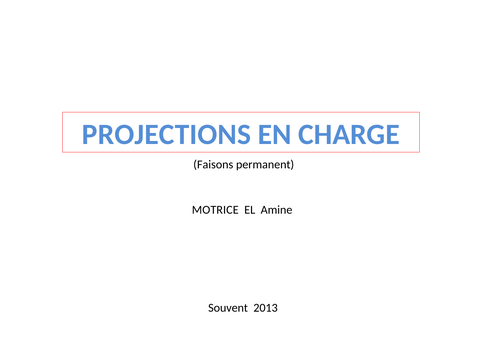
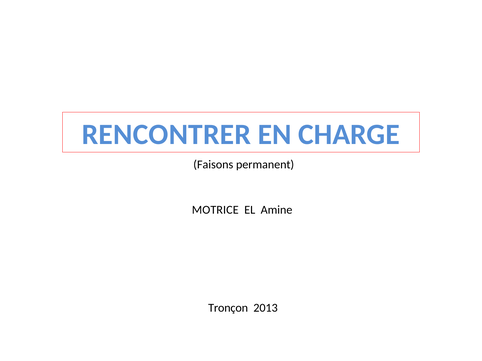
PROJECTIONS: PROJECTIONS -> RENCONTRER
Souvent: Souvent -> Tronçon
